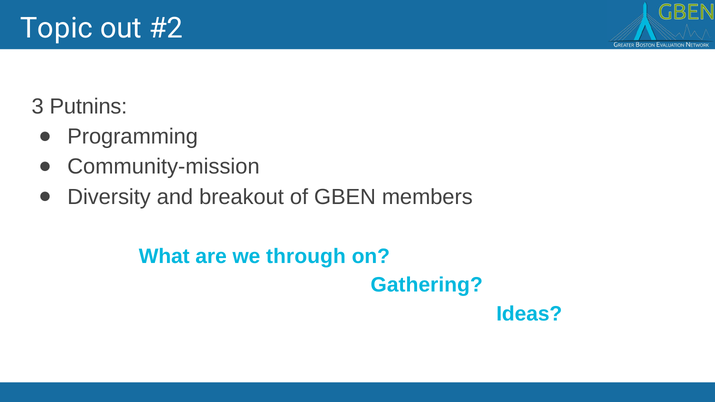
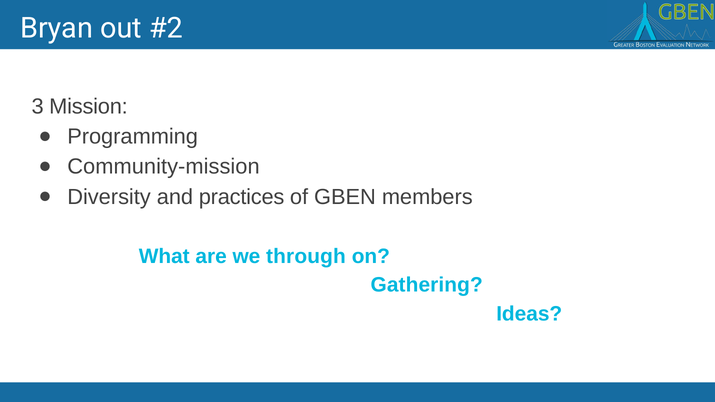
Topic: Topic -> Bryan
Putnins: Putnins -> Mission
breakout: breakout -> practices
